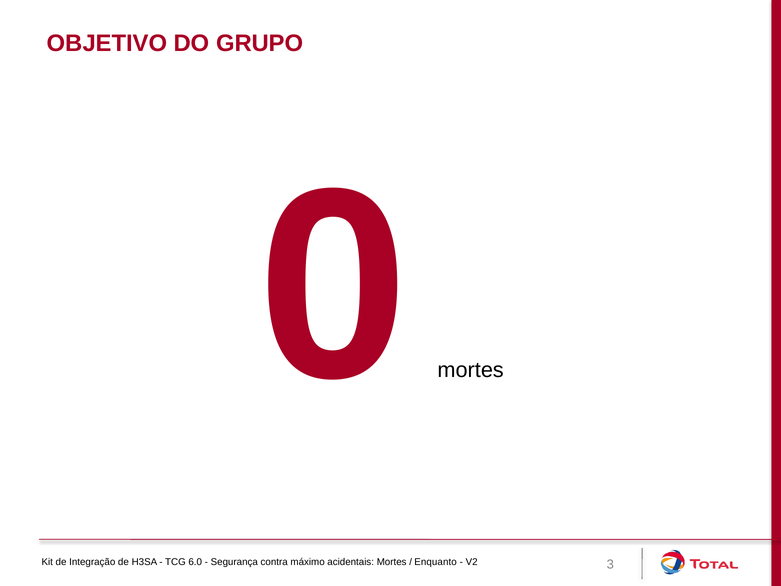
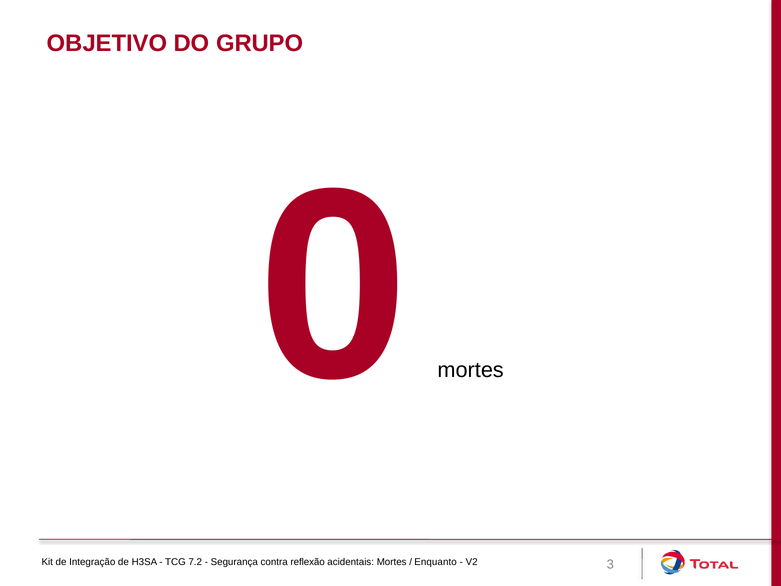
6.0: 6.0 -> 7.2
máximo: máximo -> reflexão
